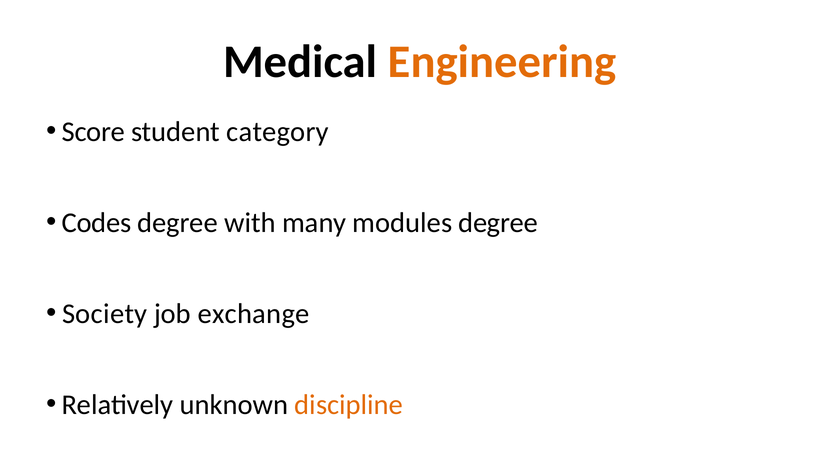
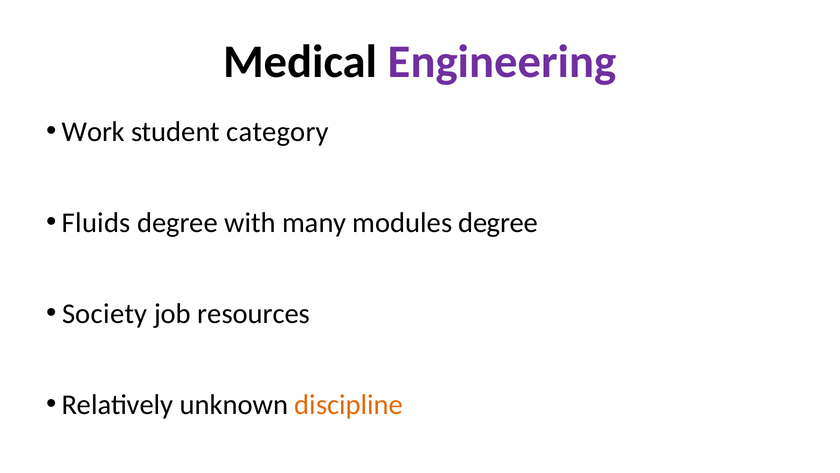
Engineering colour: orange -> purple
Score: Score -> Work
Codes: Codes -> Fluids
exchange: exchange -> resources
